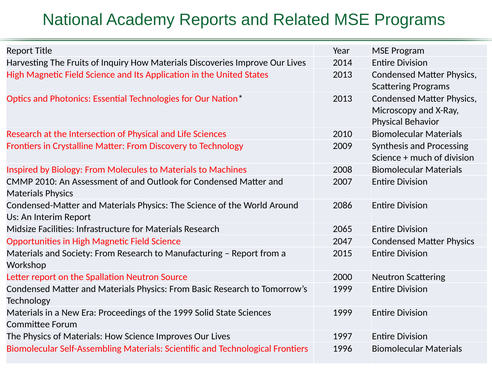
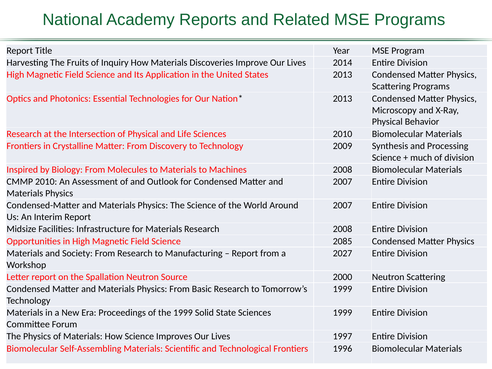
2086 at (343, 205): 2086 -> 2007
Research 2065: 2065 -> 2008
2047: 2047 -> 2085
2015: 2015 -> 2027
